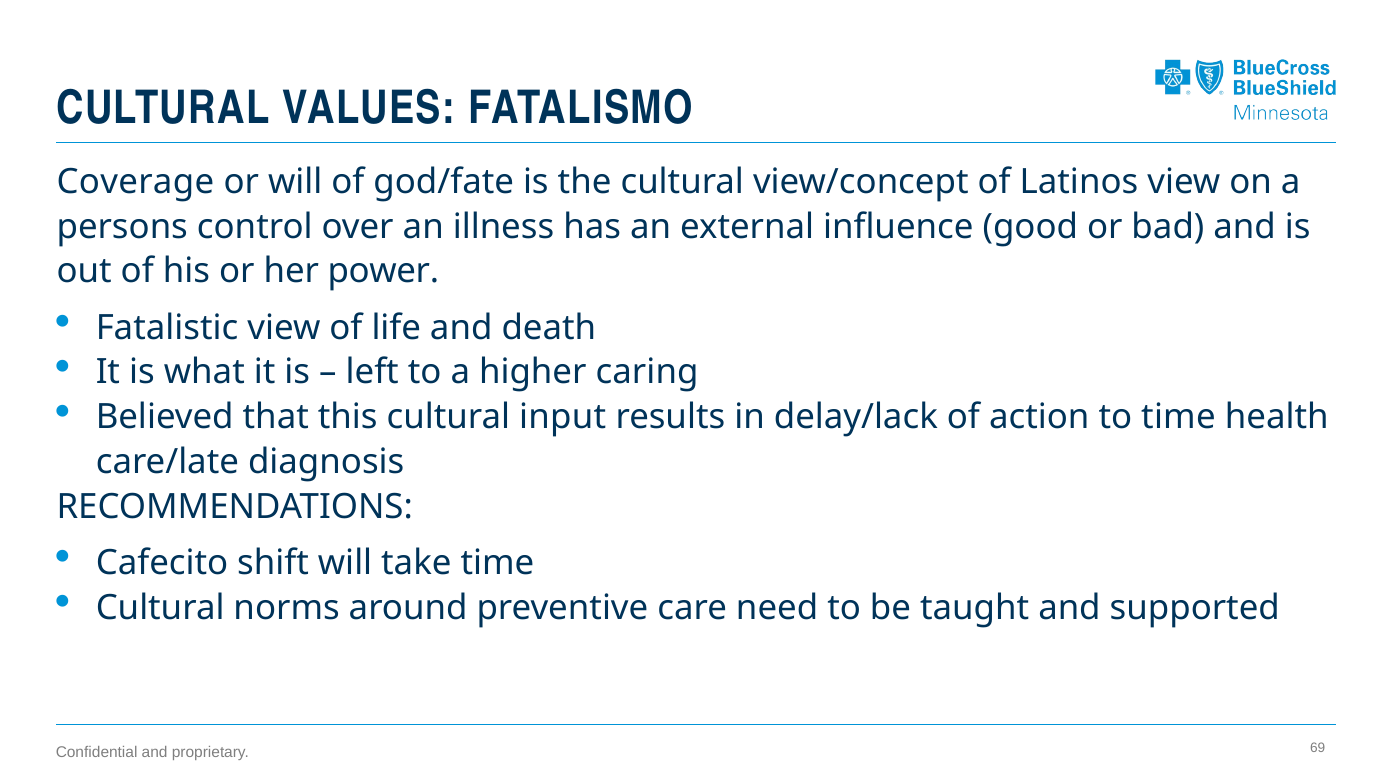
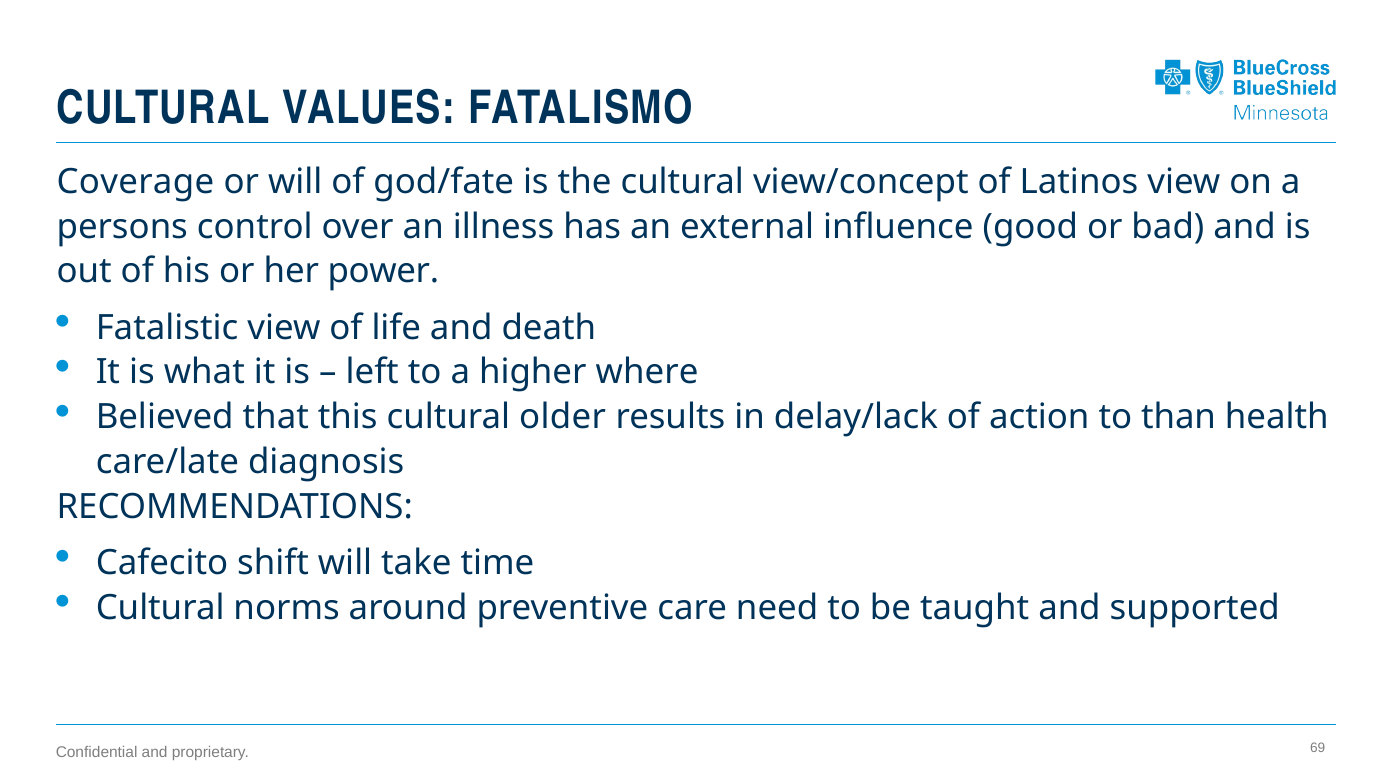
caring: caring -> where
input: input -> older
to time: time -> than
